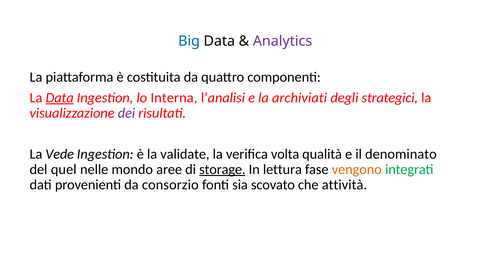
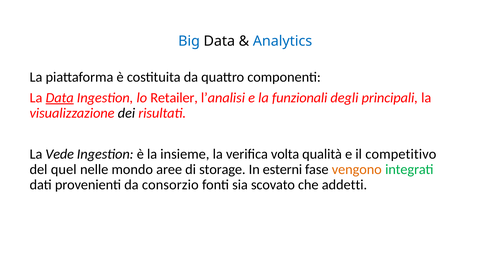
Analytics colour: purple -> blue
Interna: Interna -> Retailer
archiviati: archiviati -> funzionali
strategici: strategici -> principali
dei colour: purple -> black
validate: validate -> insieme
denominato: denominato -> competitivo
storage underline: present -> none
lettura: lettura -> esterni
attività: attività -> addetti
